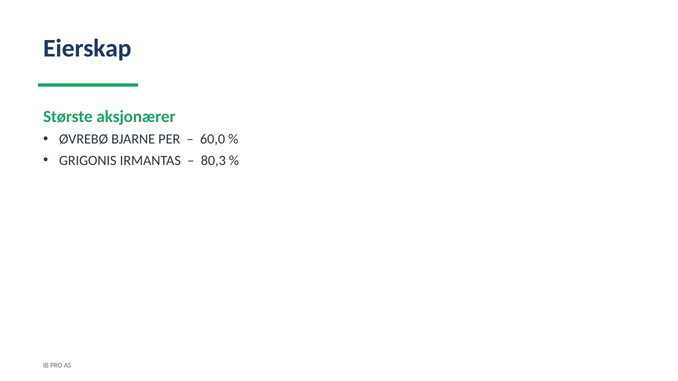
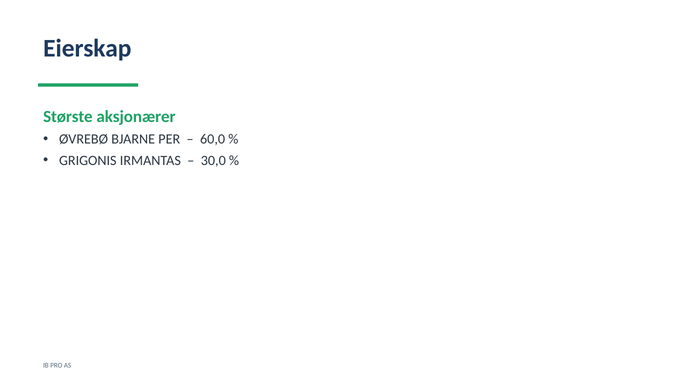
80,3: 80,3 -> 30,0
